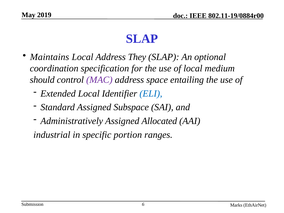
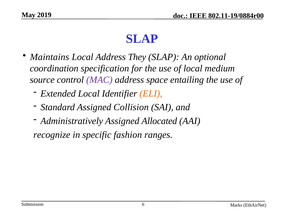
should: should -> source
ELI colour: blue -> orange
Subspace: Subspace -> Collision
industrial: industrial -> recognize
portion: portion -> fashion
